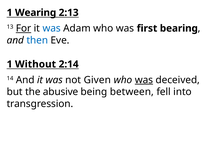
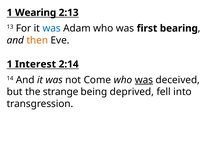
For underline: present -> none
then colour: blue -> orange
Without: Without -> Interest
Given: Given -> Come
abusive: abusive -> strange
between: between -> deprived
